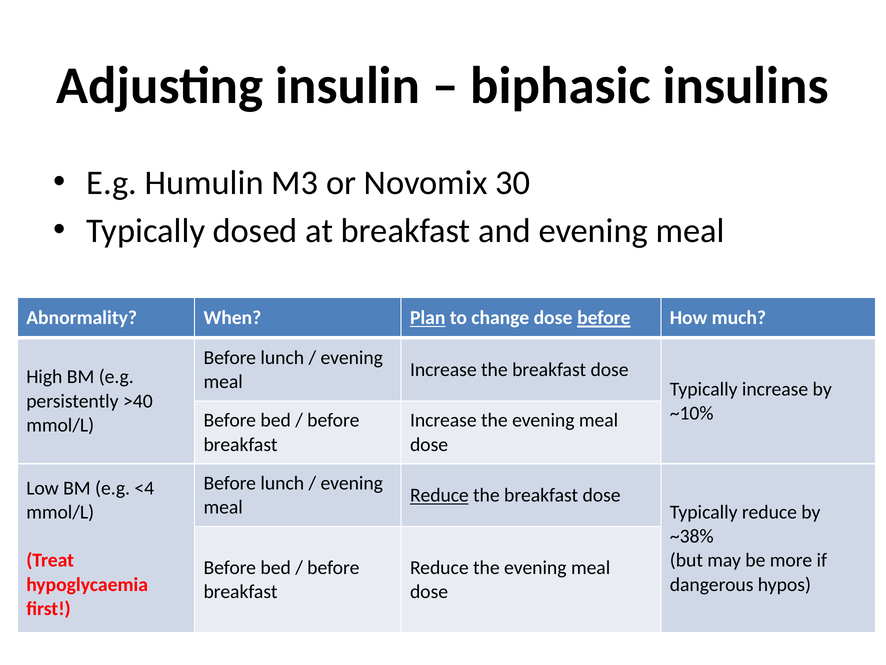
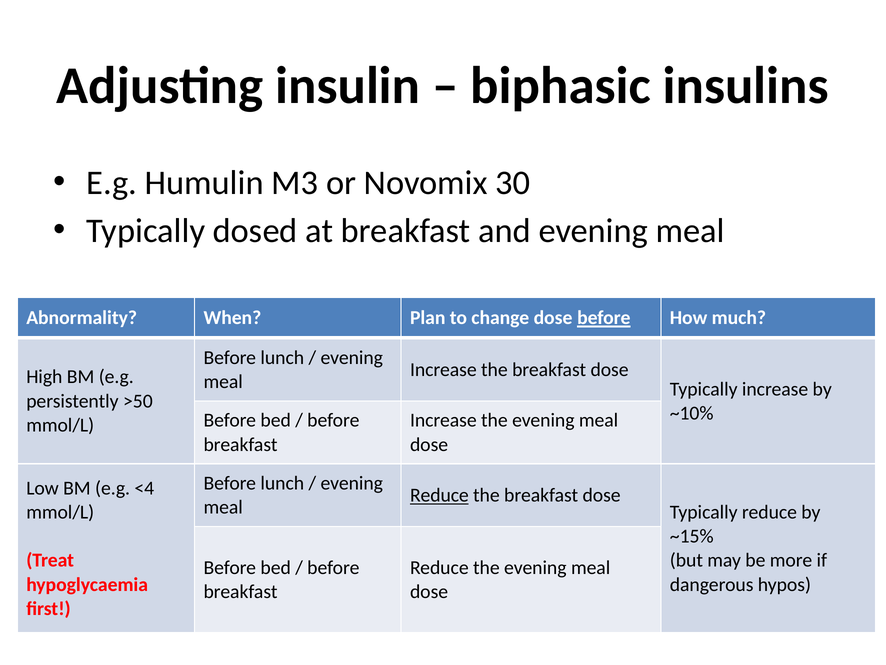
Plan underline: present -> none
>40: >40 -> >50
~38%: ~38% -> ~15%
